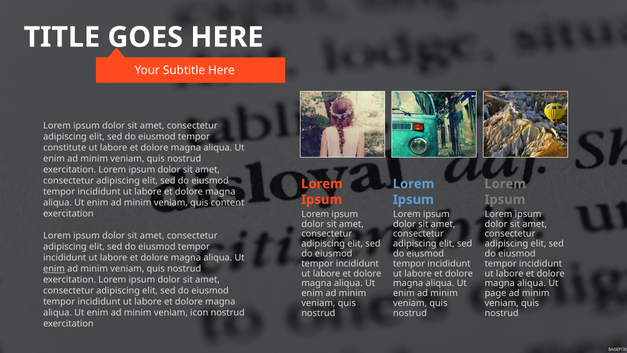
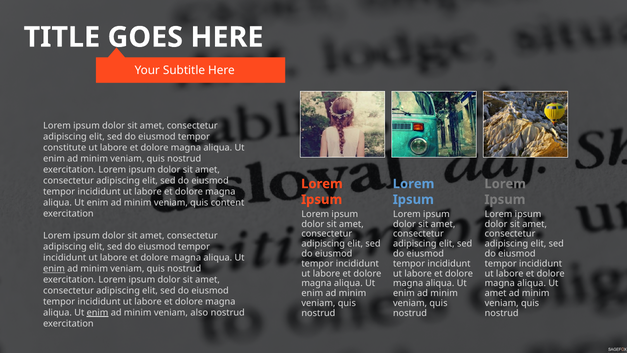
page at (496, 293): page -> amet
enim at (98, 312) underline: none -> present
icon: icon -> also
